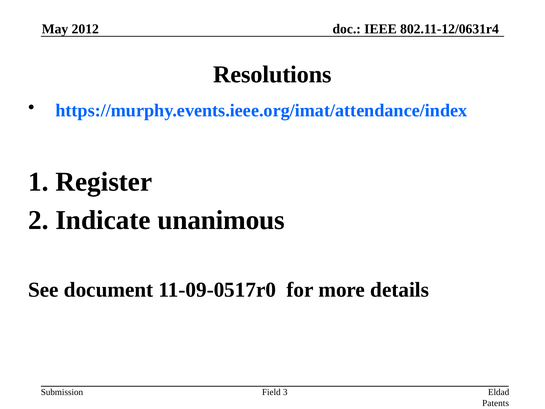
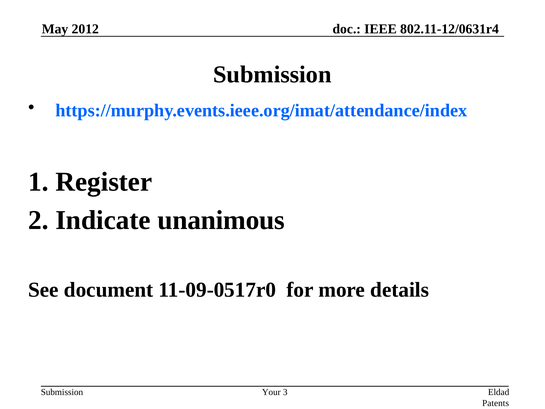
Resolutions at (272, 74): Resolutions -> Submission
Field: Field -> Your
